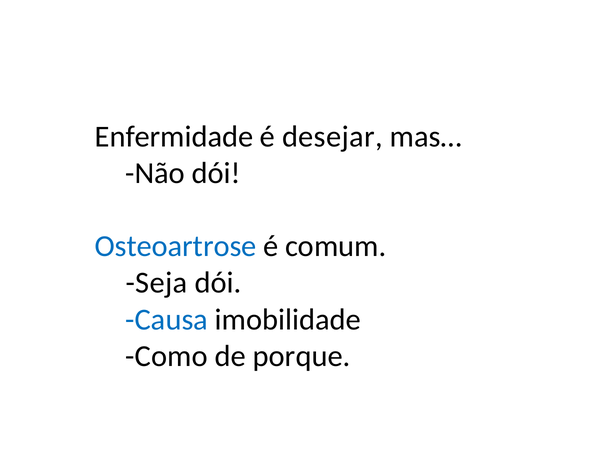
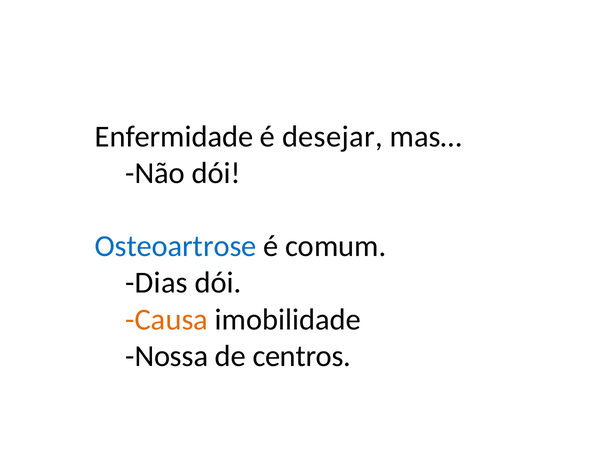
Seja: Seja -> Dias
Causa colour: blue -> orange
Como: Como -> Nossa
porque: porque -> centros
